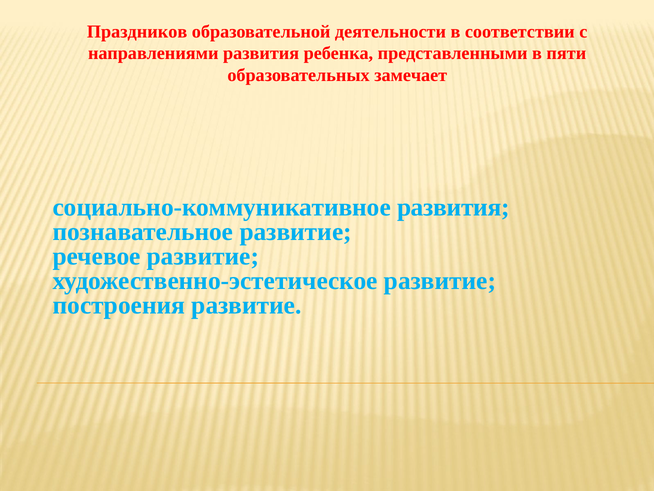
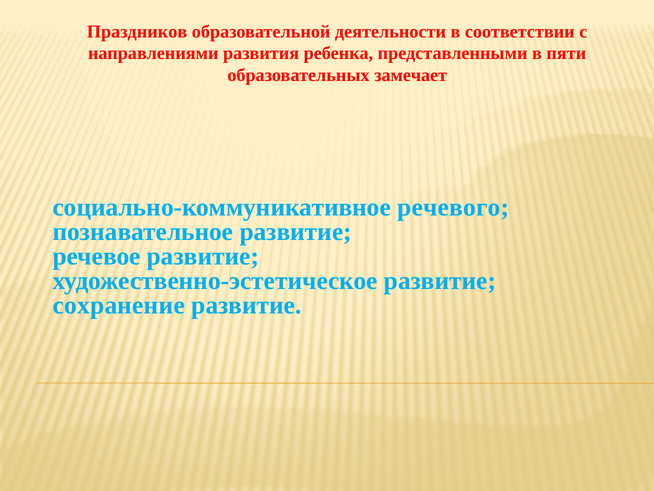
социально-коммуникативное развития: развития -> речевого
построения: построения -> сохранение
